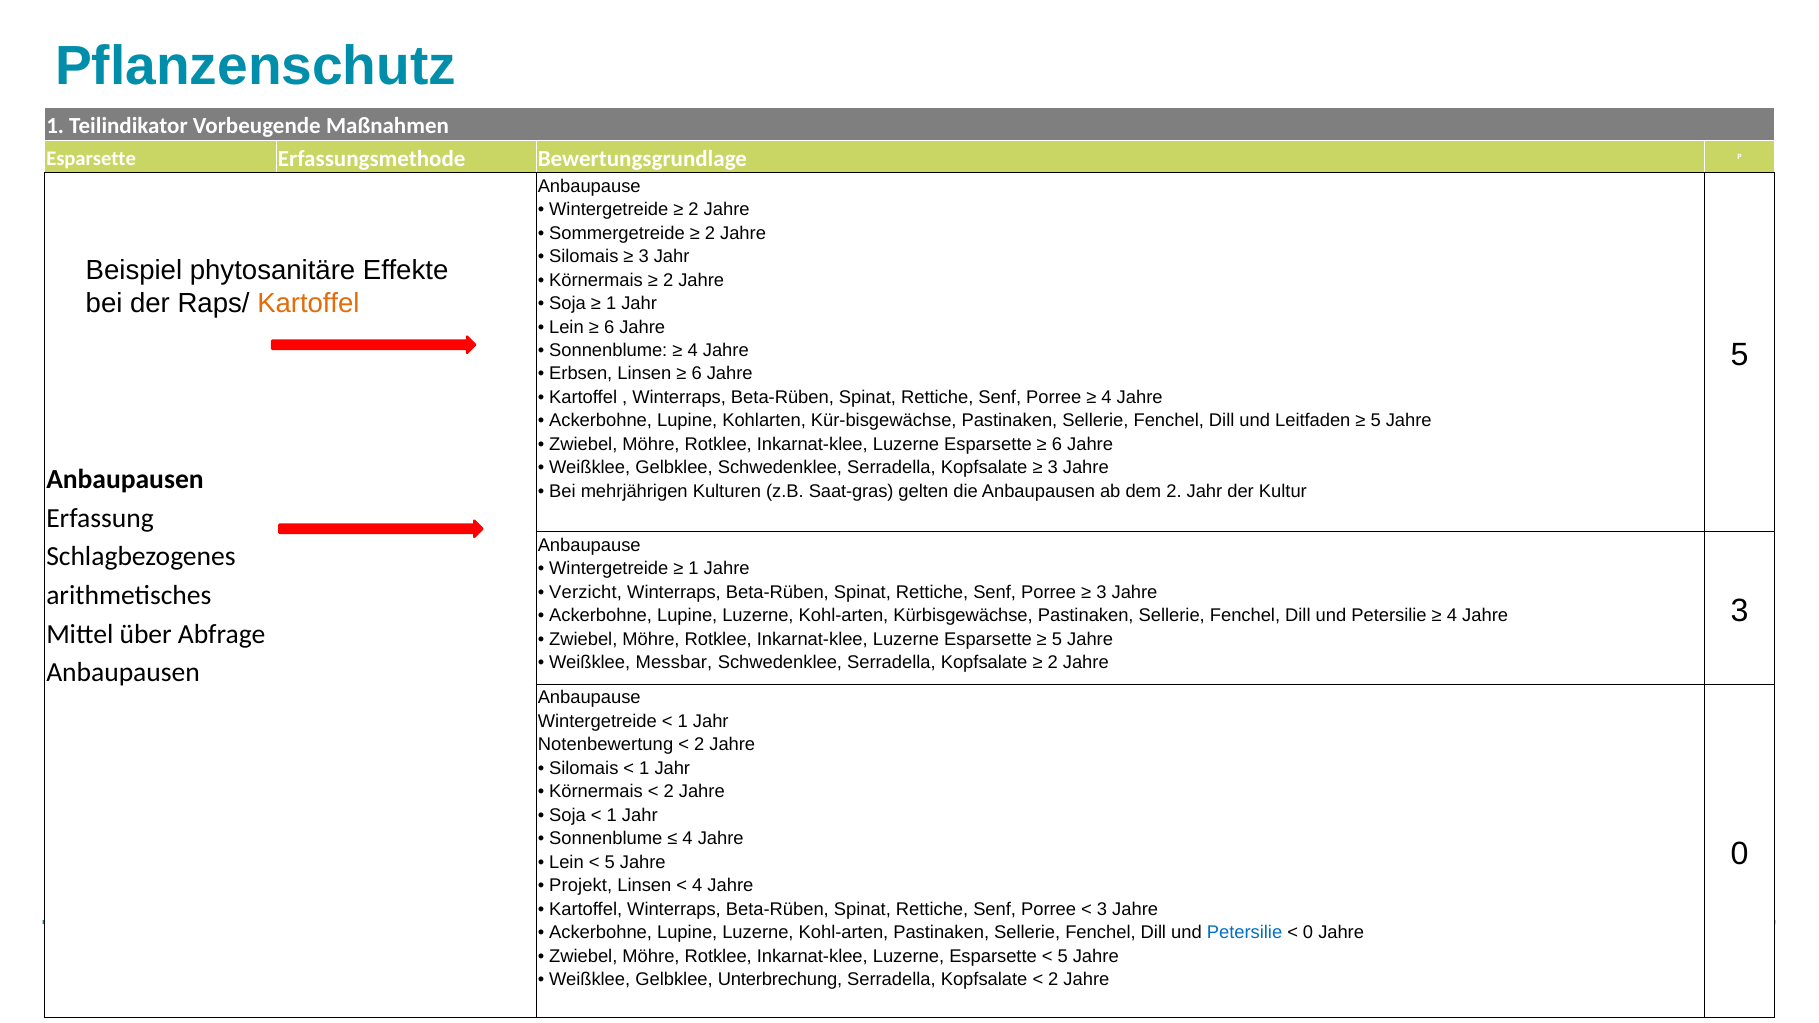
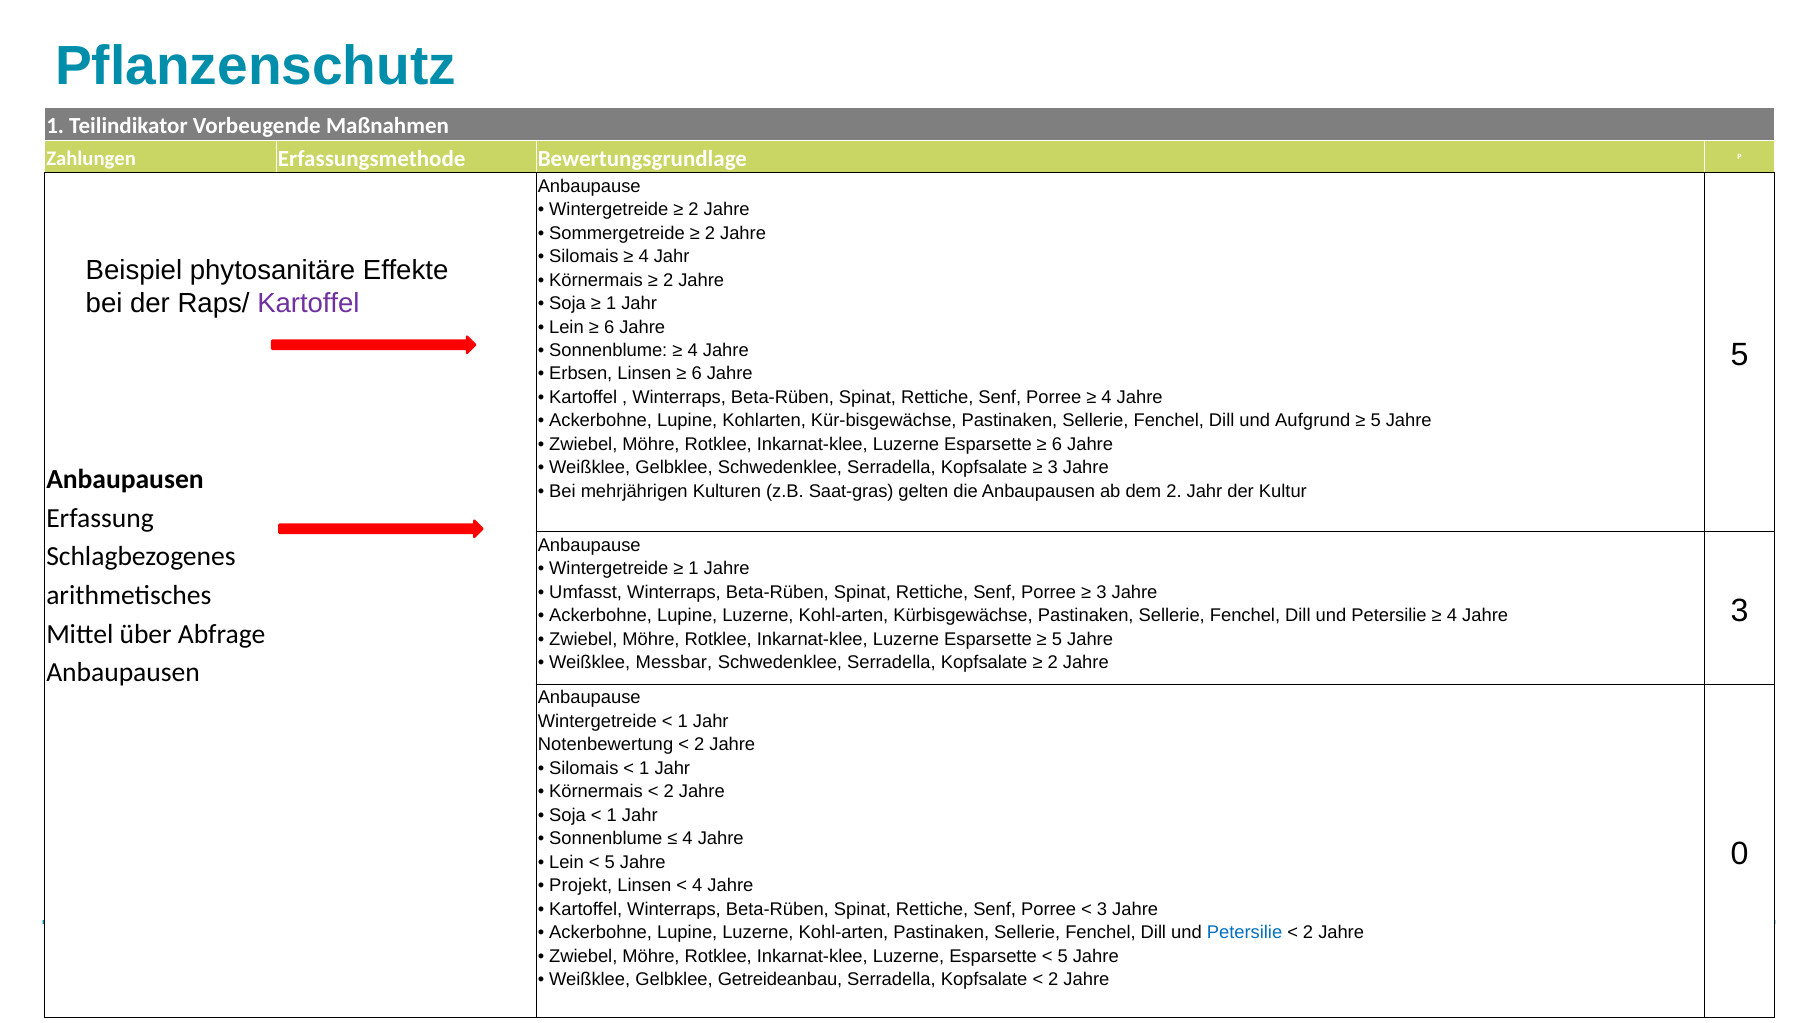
Esparsette at (91, 159): Esparsette -> Zahlungen
3 at (644, 257): 3 -> 4
Kartoffel at (308, 303) colour: orange -> purple
Leitfaden: Leitfaden -> Aufgrund
Verzicht: Verzicht -> Umfasst
0 at (1308, 933): 0 -> 2
Unterbrechung: Unterbrechung -> Getreideanbau
